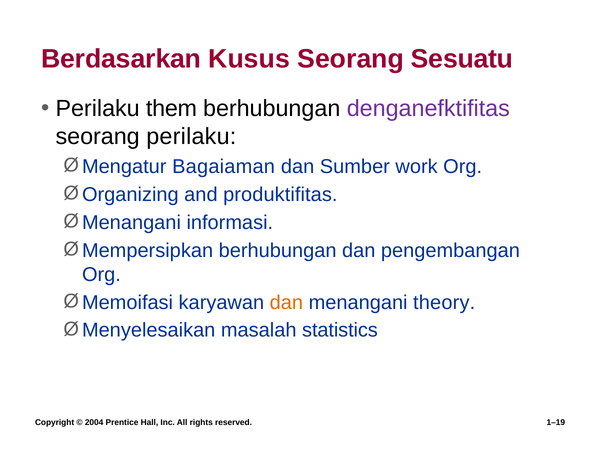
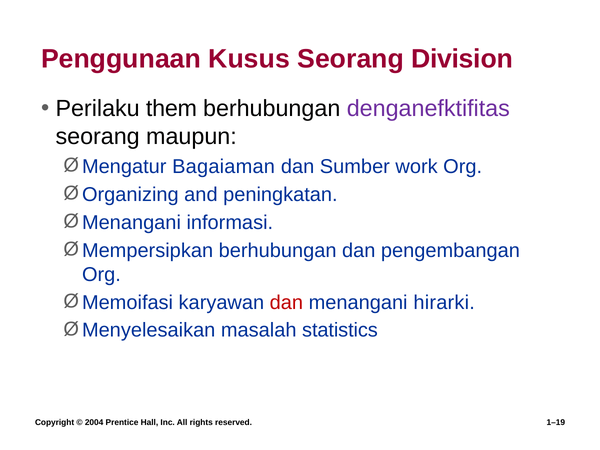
Berdasarkan: Berdasarkan -> Penggunaan
Sesuatu: Sesuatu -> Division
seorang perilaku: perilaku -> maupun
produktifitas: produktifitas -> peningkatan
dan at (286, 302) colour: orange -> red
theory: theory -> hirarki
